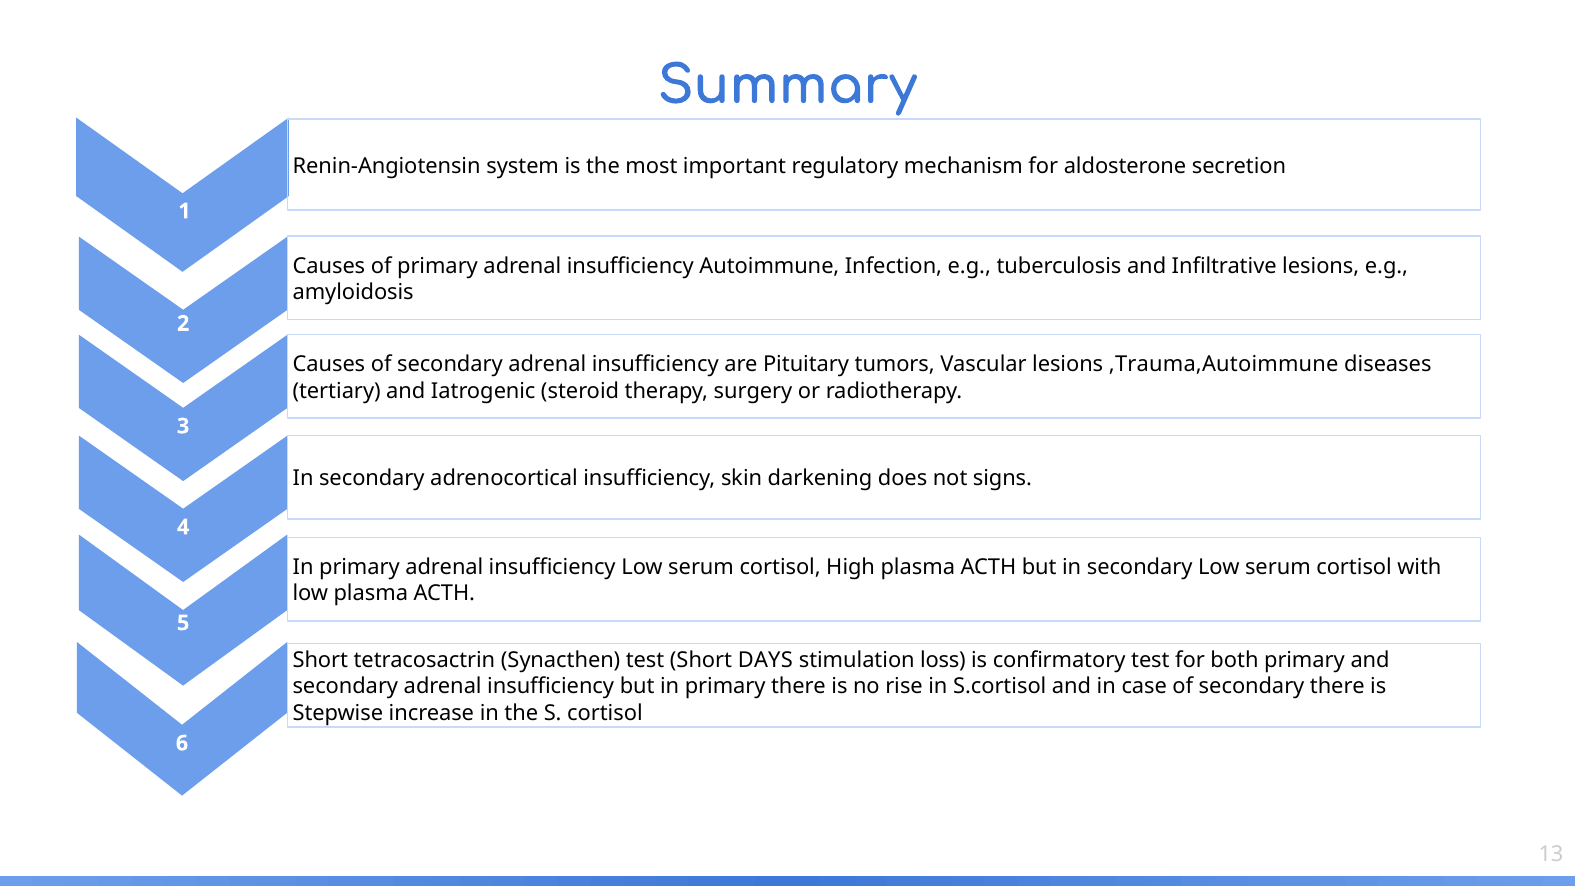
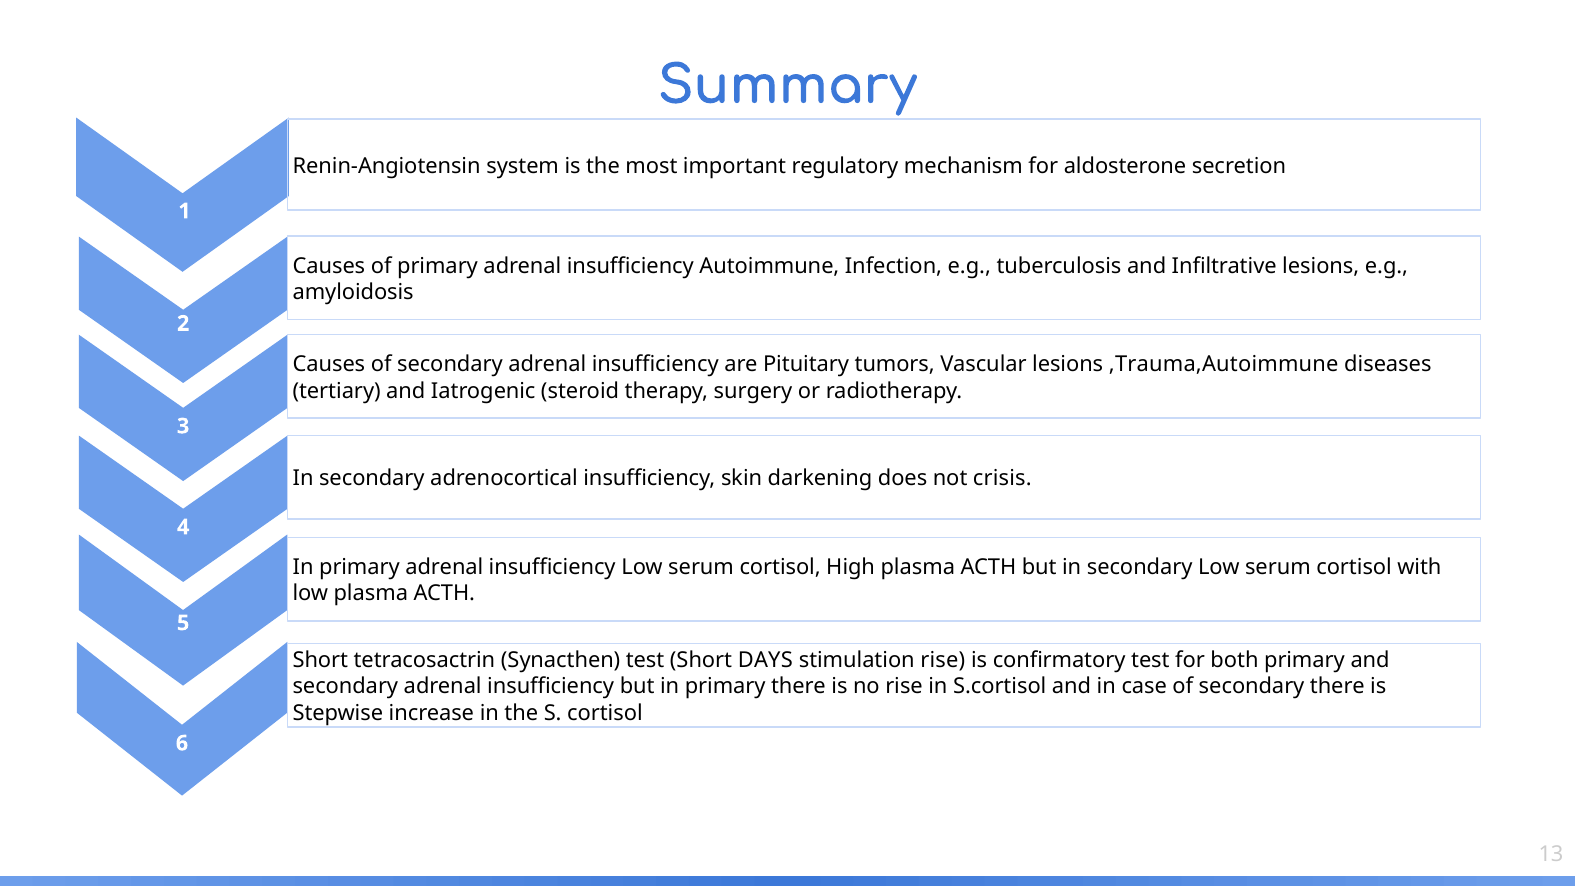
signs: signs -> crisis
stimulation loss: loss -> rise
